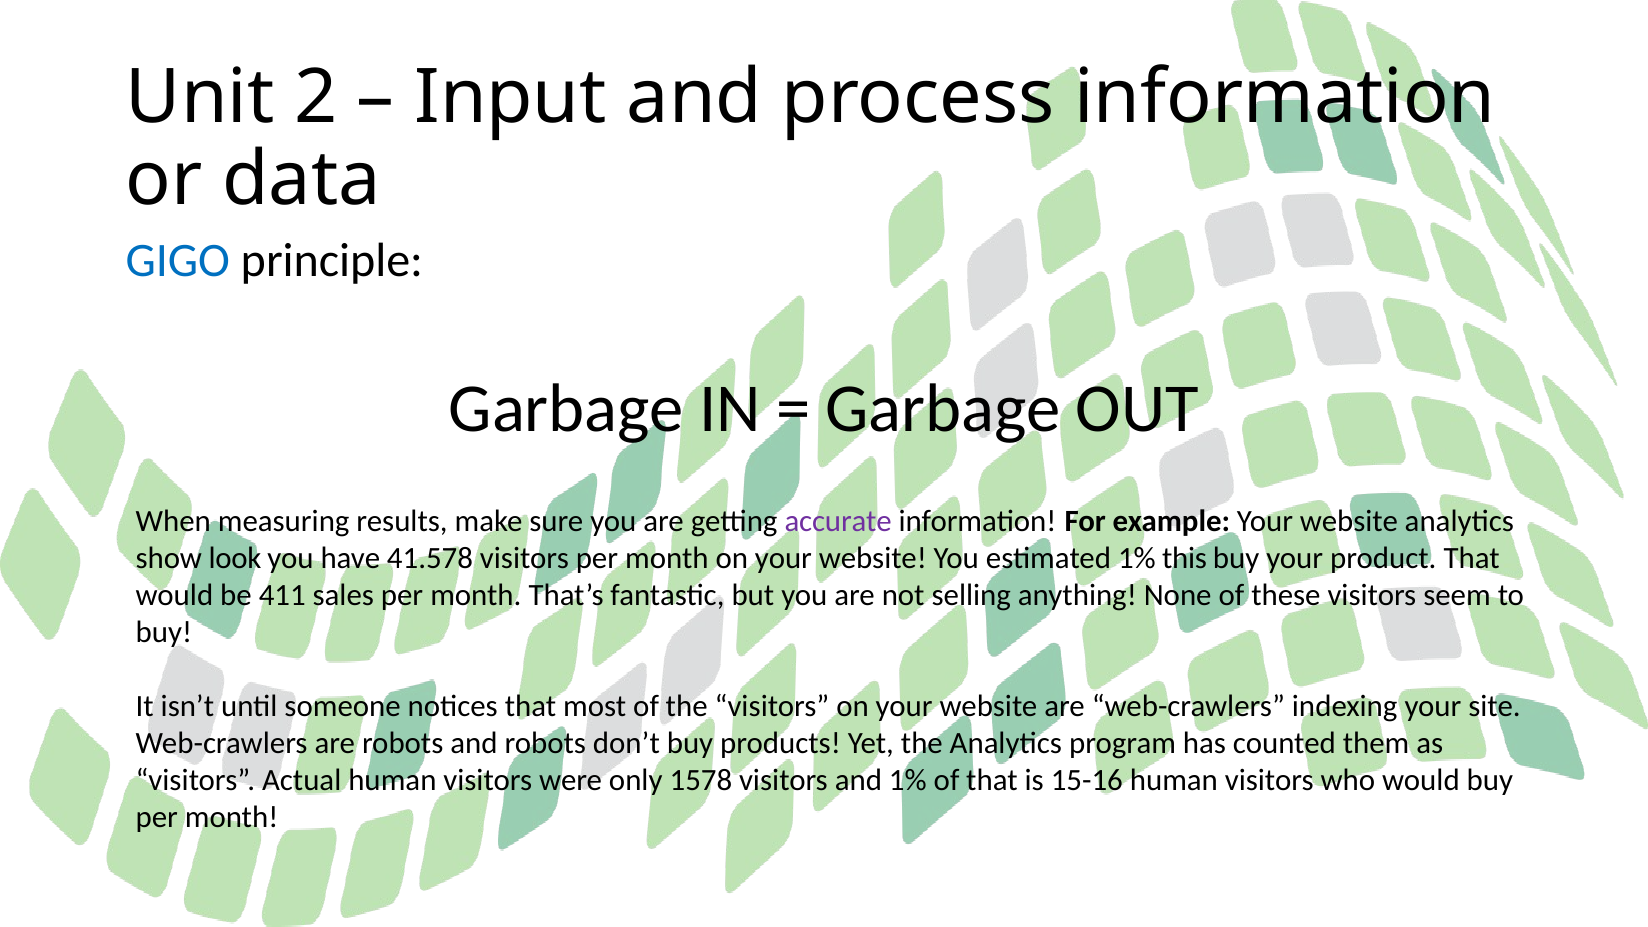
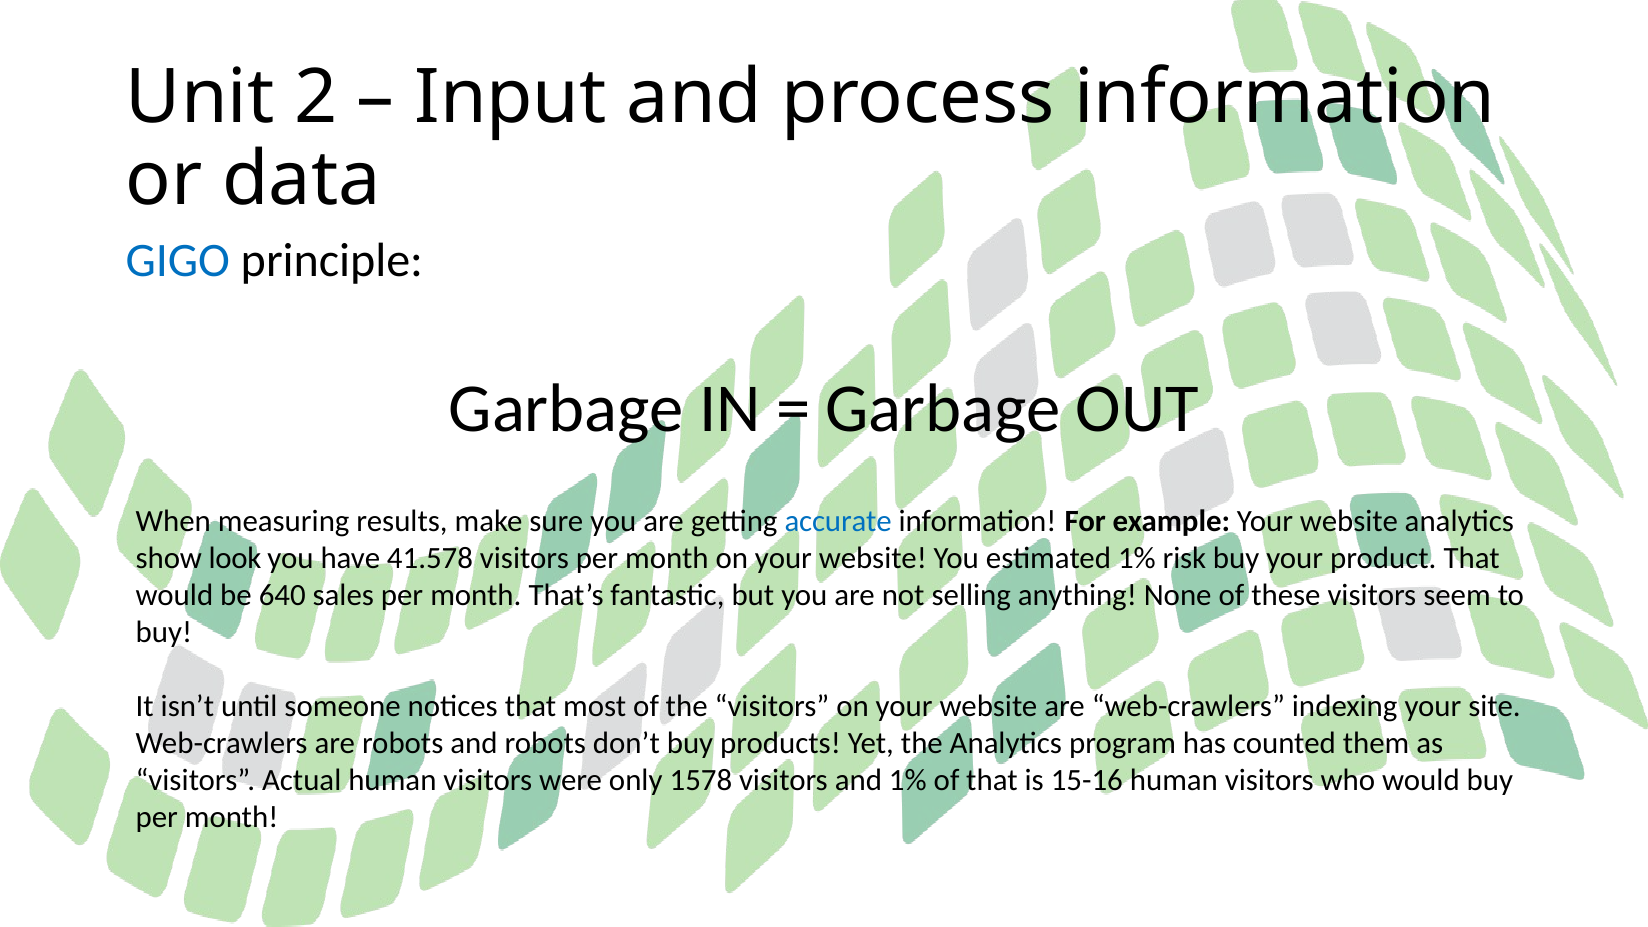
accurate colour: purple -> blue
this: this -> risk
411: 411 -> 640
